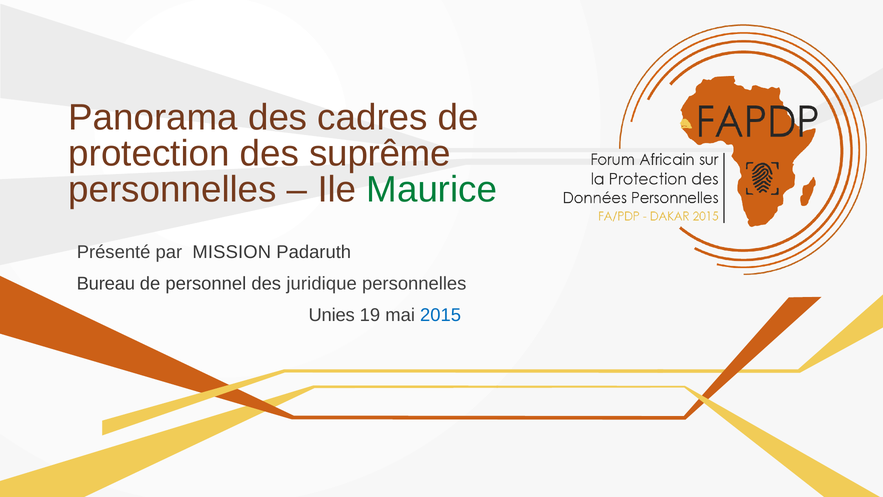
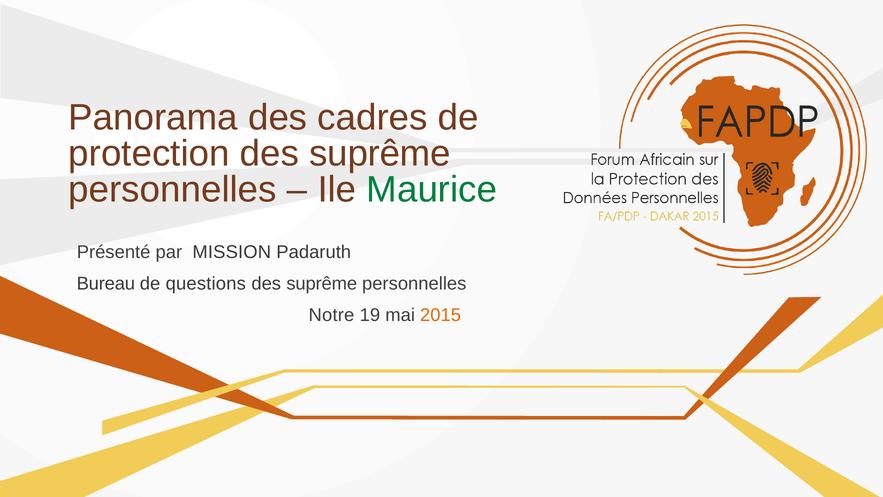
personnel: personnel -> questions
juridique at (322, 283): juridique -> suprême
Unies: Unies -> Notre
2015 colour: blue -> orange
